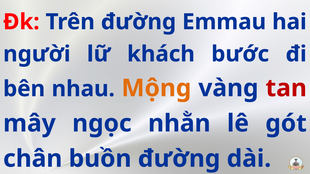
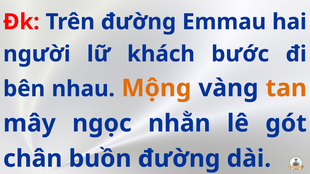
tan colour: red -> orange
